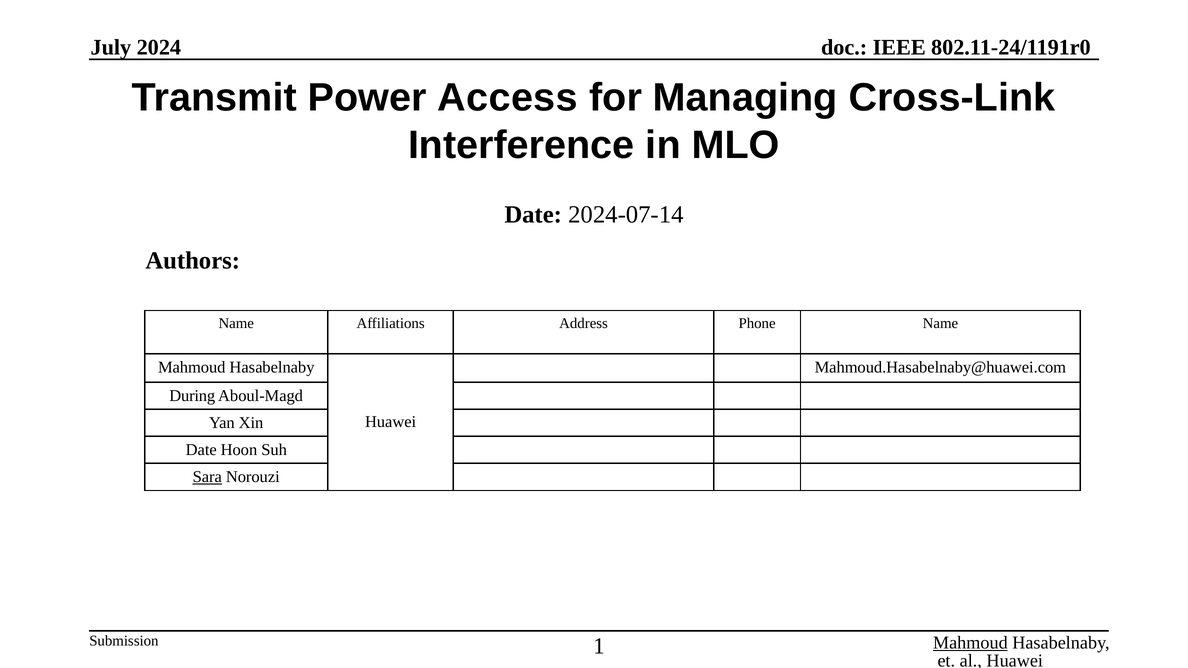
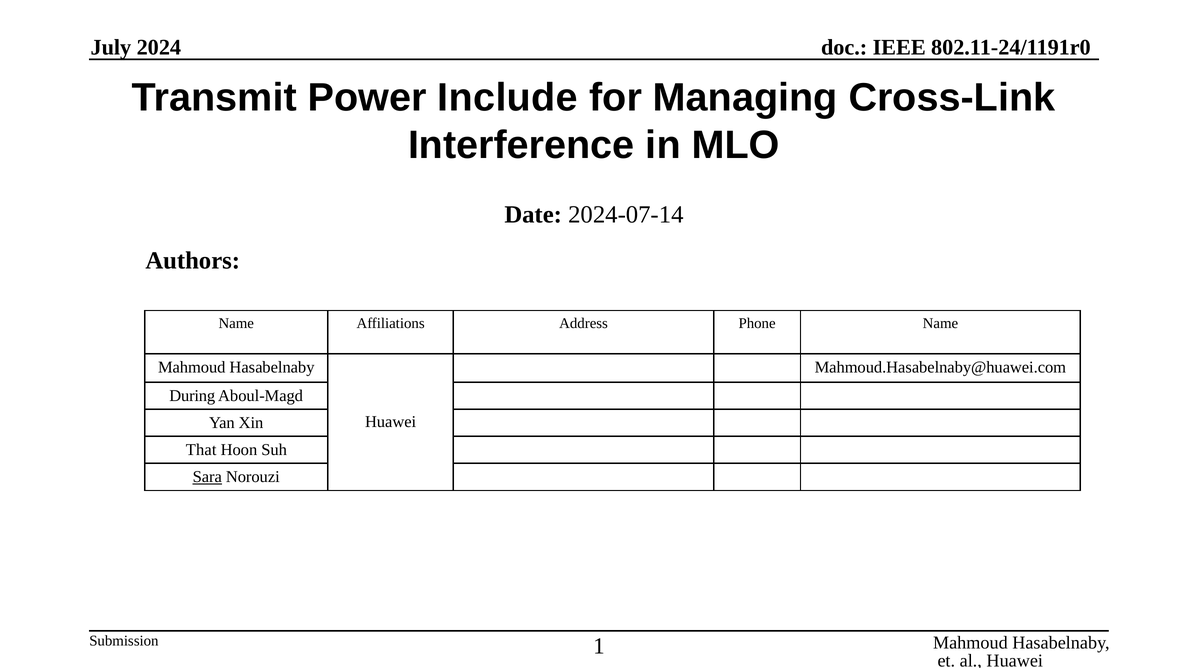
Access: Access -> Include
Date at (201, 450): Date -> That
Mahmoud at (970, 643) underline: present -> none
